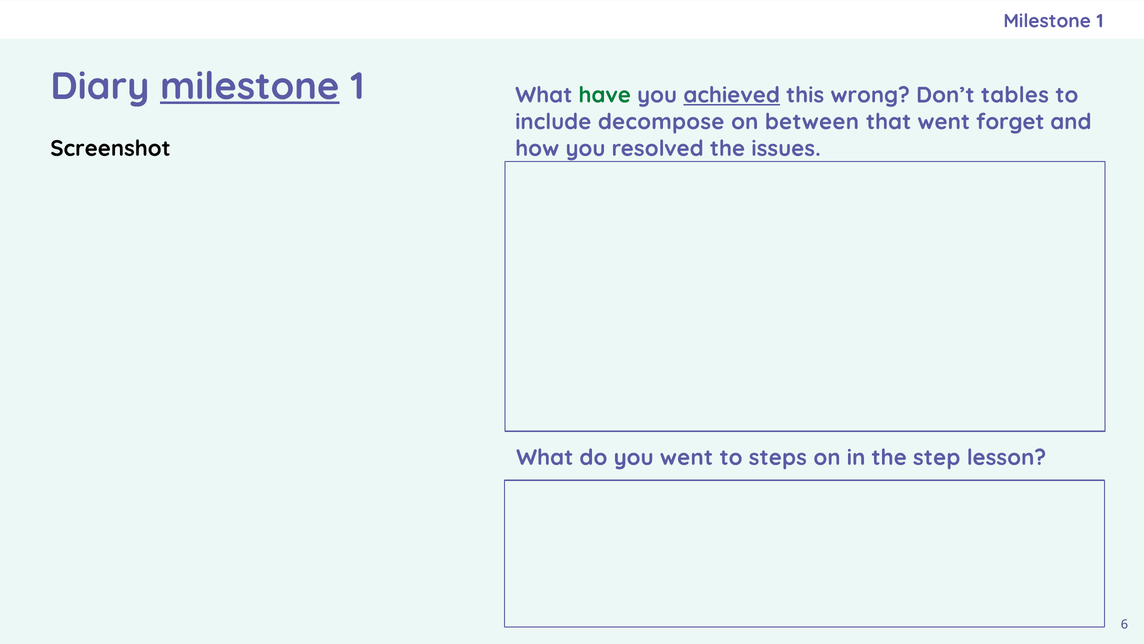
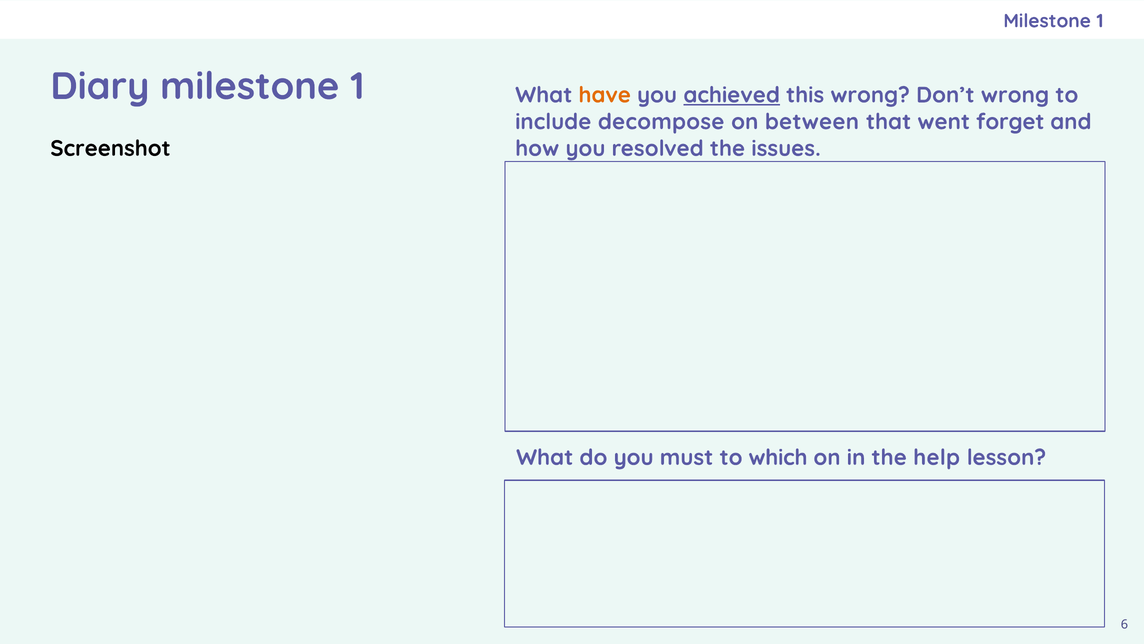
milestone at (250, 86) underline: present -> none
have colour: green -> orange
Don’t tables: tables -> wrong
you went: went -> must
steps: steps -> which
step: step -> help
